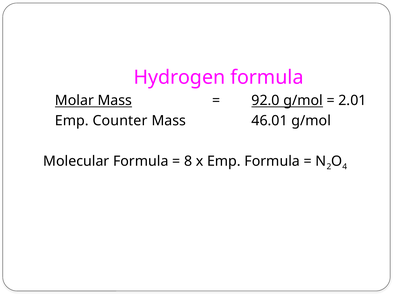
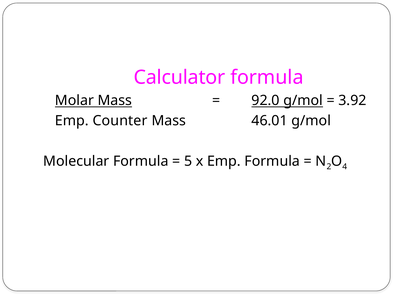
Hydrogen: Hydrogen -> Calculator
2.01: 2.01 -> 3.92
8: 8 -> 5
